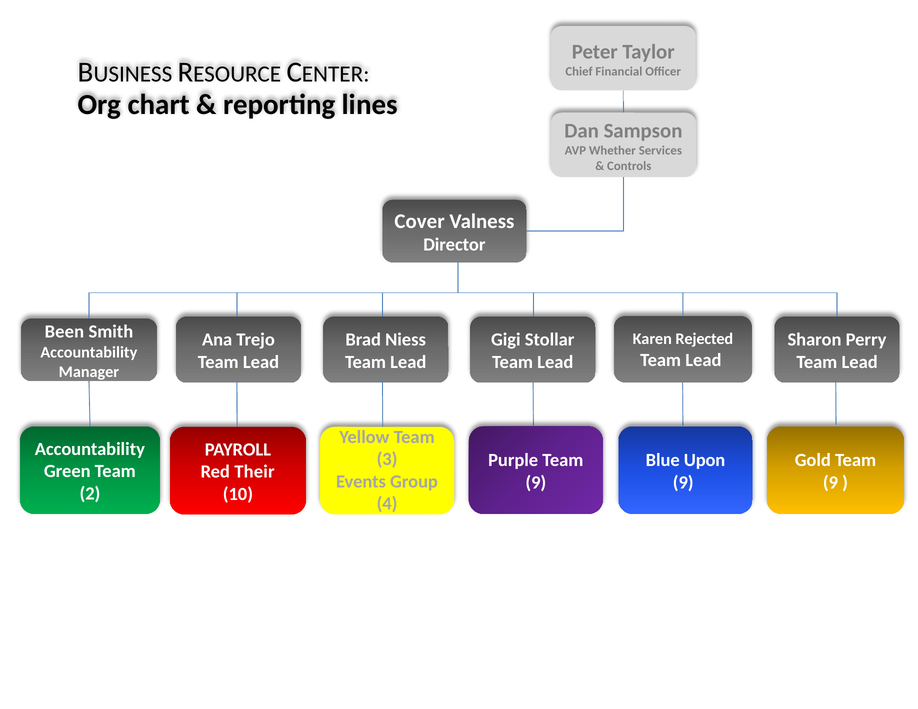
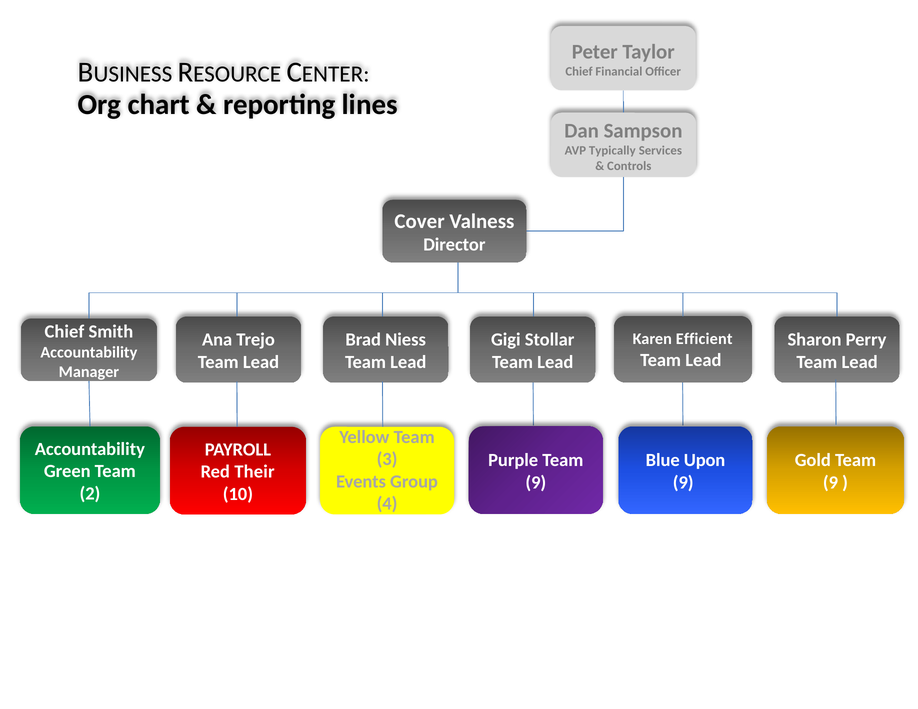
Whether: Whether -> Typically
Been at (64, 332): Been -> Chief
Rejected: Rejected -> Efficient
